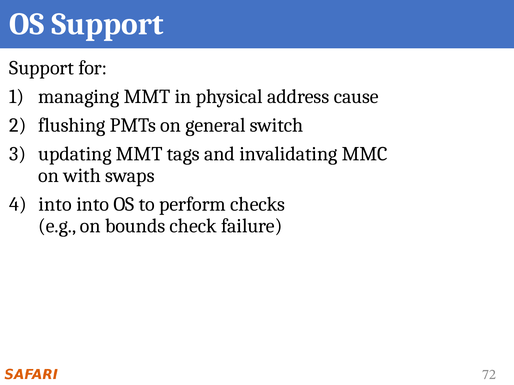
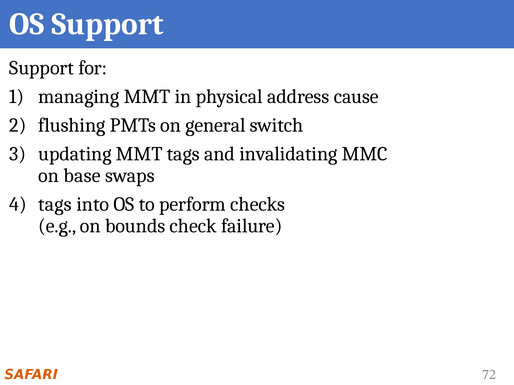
with: with -> base
into at (55, 205): into -> tags
